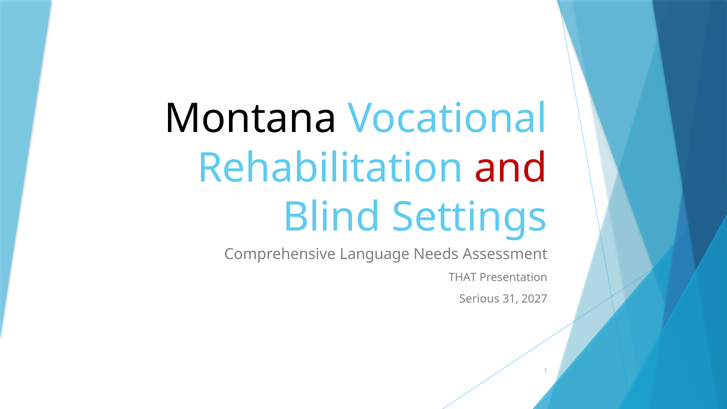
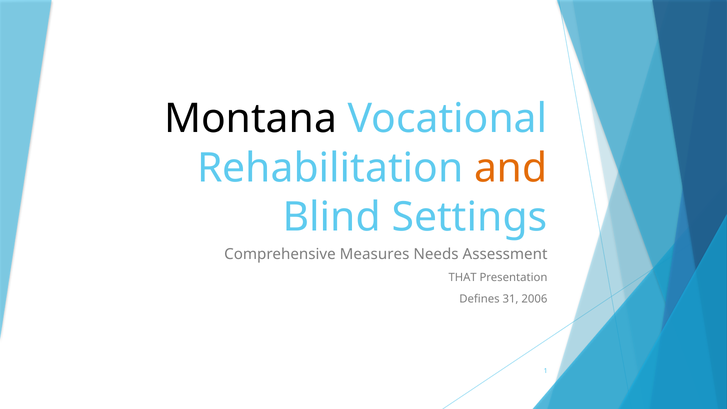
and colour: red -> orange
Language: Language -> Measures
Serious: Serious -> Defines
2027: 2027 -> 2006
